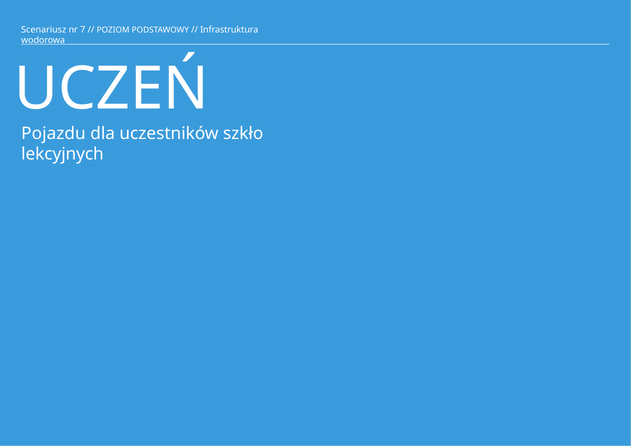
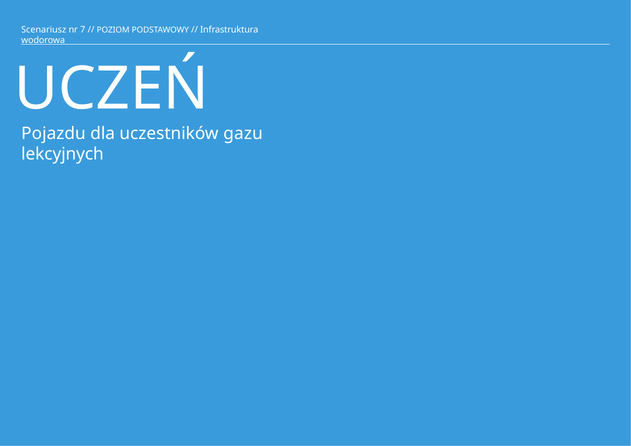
szkło: szkło -> gazu
